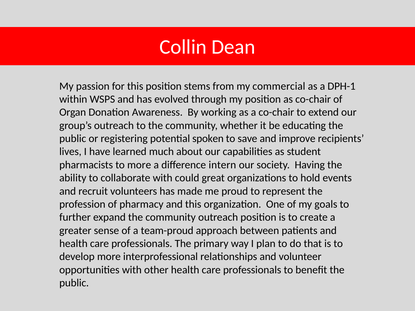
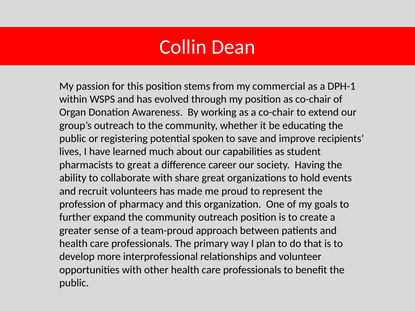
to more: more -> great
intern: intern -> career
could: could -> share
